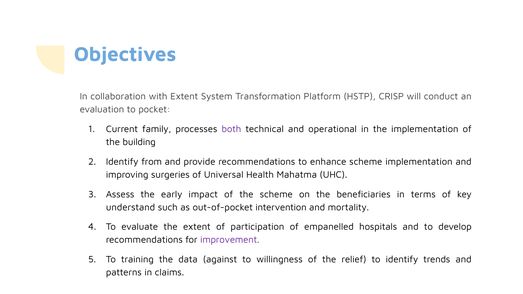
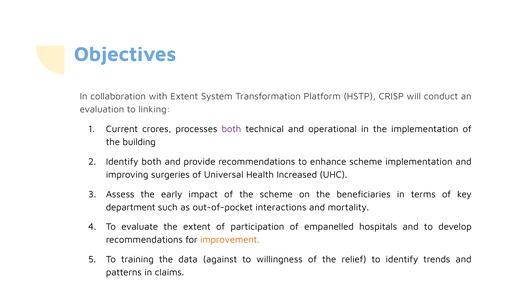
pocket: pocket -> linking
family: family -> crores
Identify from: from -> both
Mahatma: Mahatma -> Increased
understand: understand -> department
intervention: intervention -> interactions
improvement colour: purple -> orange
